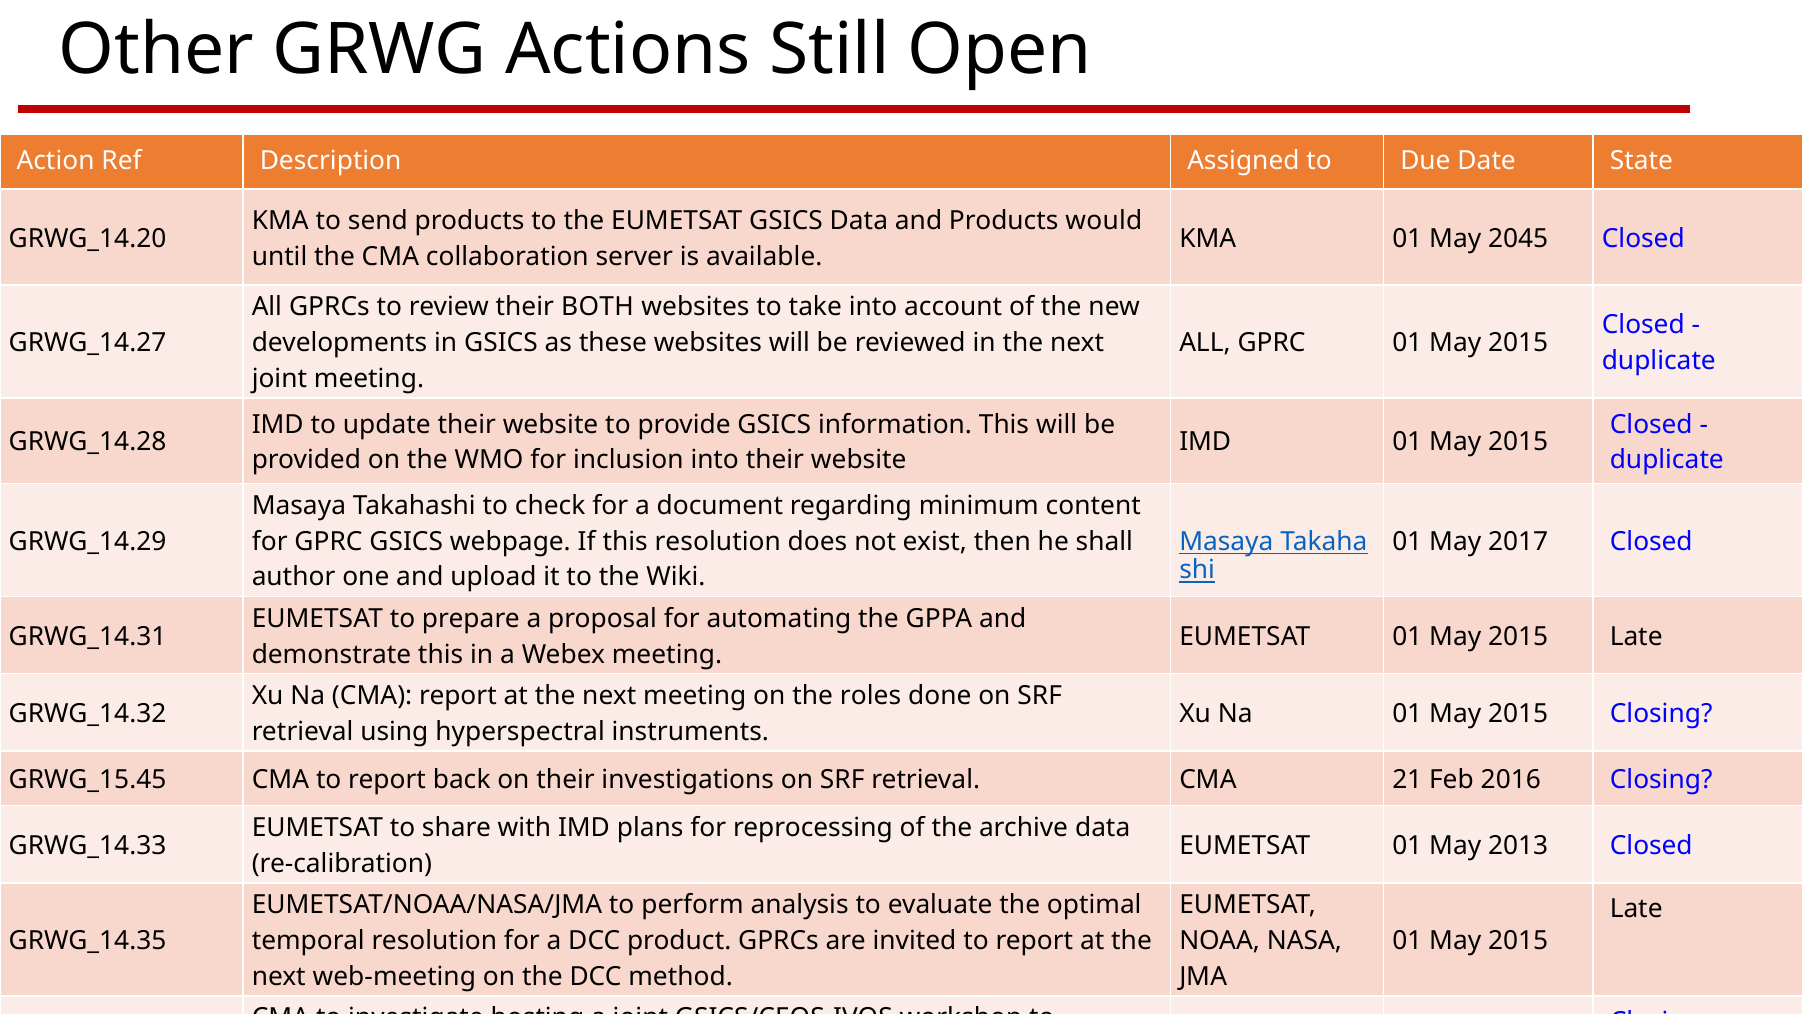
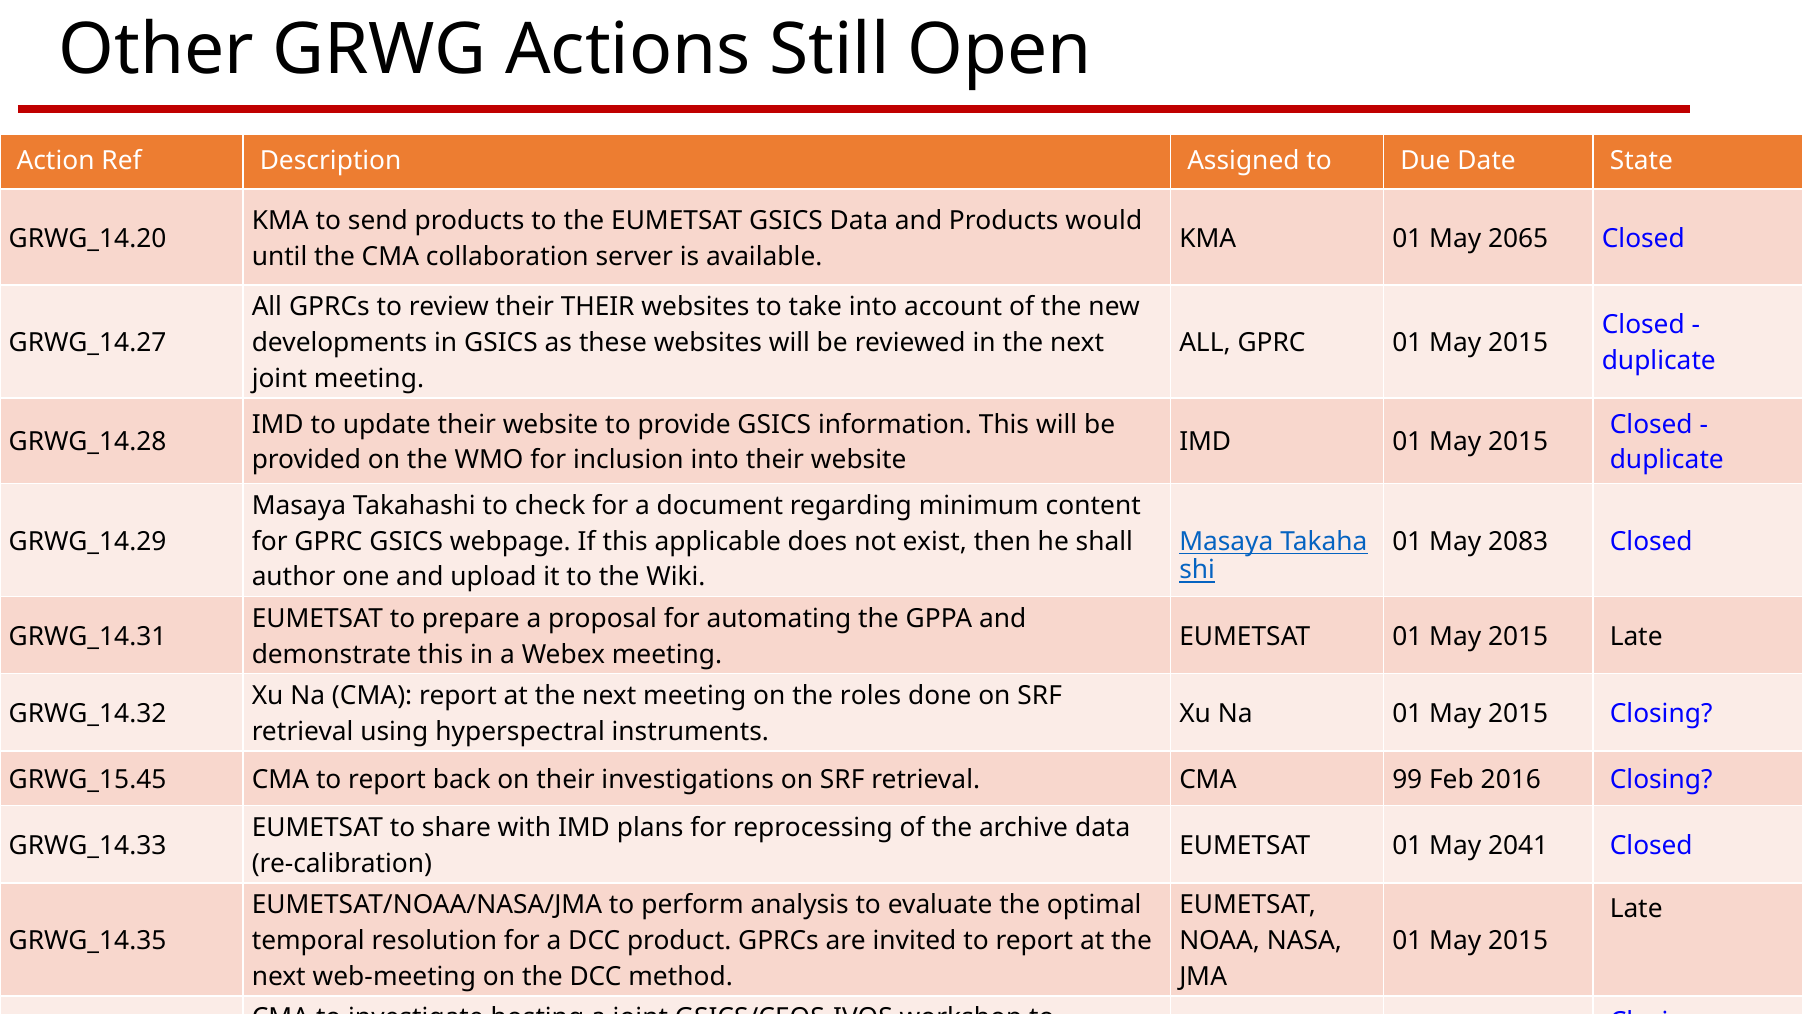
2045: 2045 -> 2065
their BOTH: BOTH -> THEIR
this resolution: resolution -> applicable
2017: 2017 -> 2083
21: 21 -> 99
2013: 2013 -> 2041
